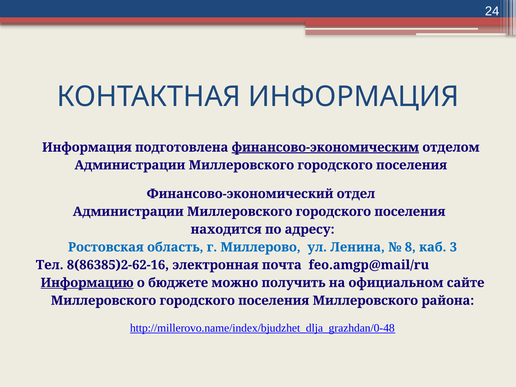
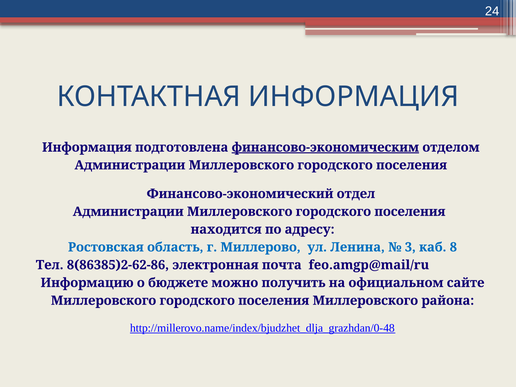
8: 8 -> 3
3: 3 -> 8
8(86385)2-62-16: 8(86385)2-62-16 -> 8(86385)2-62-86
Информацию underline: present -> none
